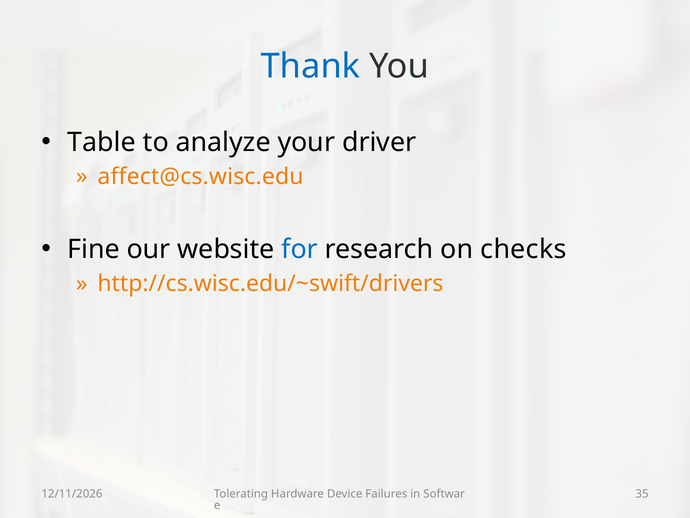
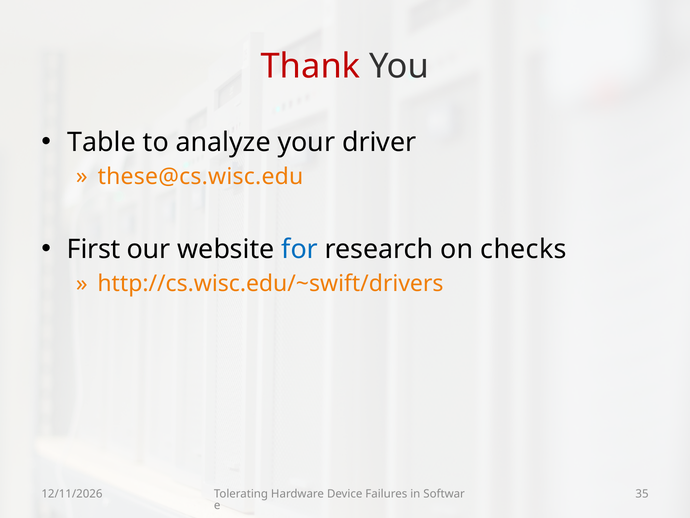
Thank colour: blue -> red
affect@cs.wisc.edu: affect@cs.wisc.edu -> these@cs.wisc.edu
Fine: Fine -> First
